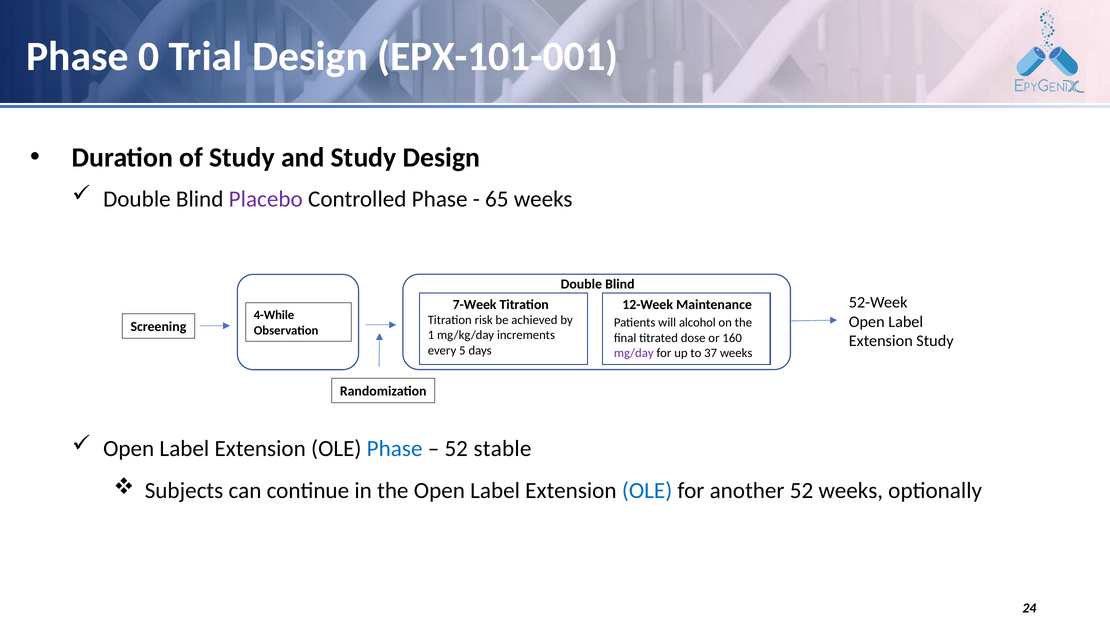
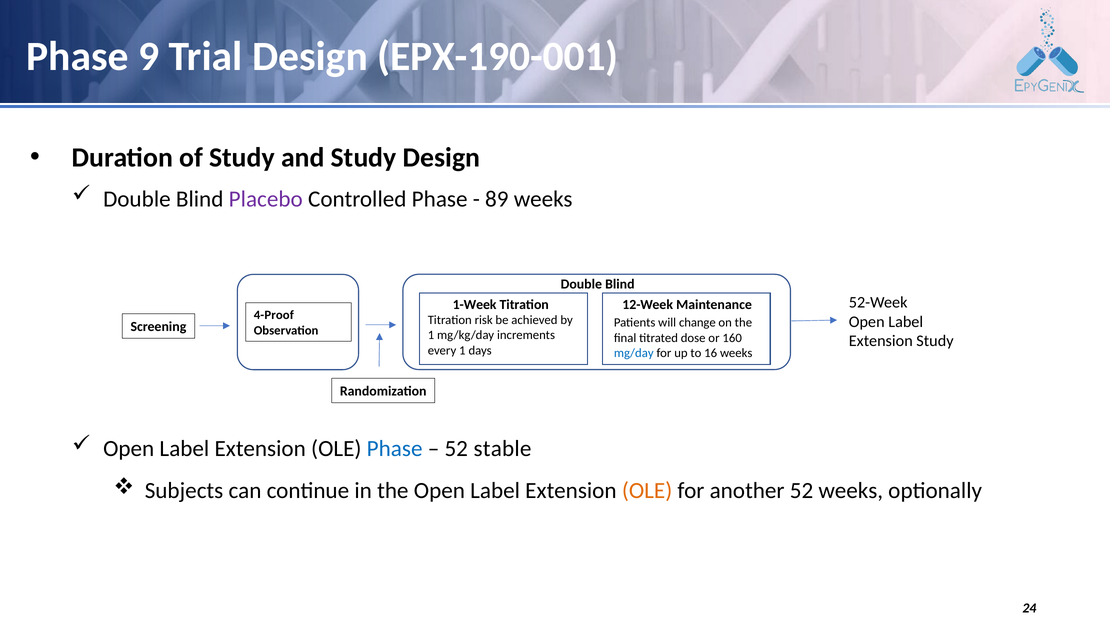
0: 0 -> 9
EPX-101-001: EPX-101-001 -> EPX-190-001
65: 65 -> 89
7-Week: 7-Week -> 1-Week
4-While: 4-While -> 4-Proof
alcohol: alcohol -> change
every 5: 5 -> 1
mg/day colour: purple -> blue
37: 37 -> 16
OLE at (647, 491) colour: blue -> orange
